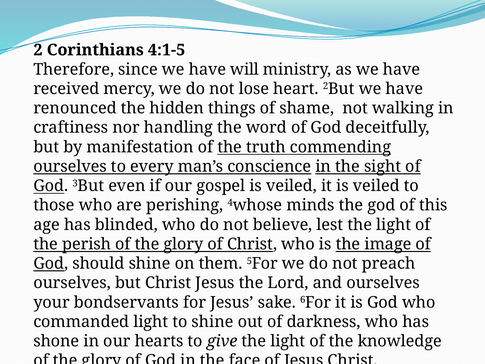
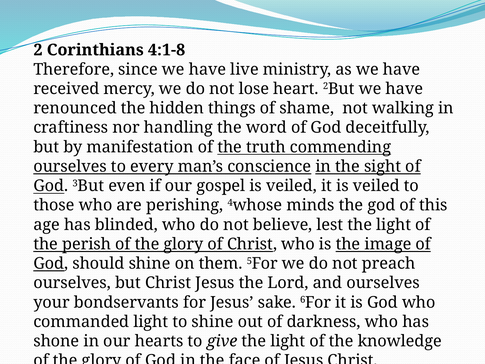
4:1-5: 4:1-5 -> 4:1-8
will: will -> live
